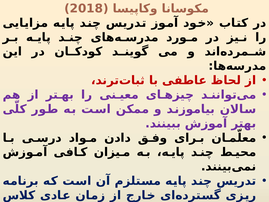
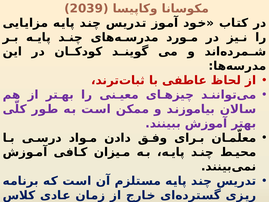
2018: 2018 -> 2039
